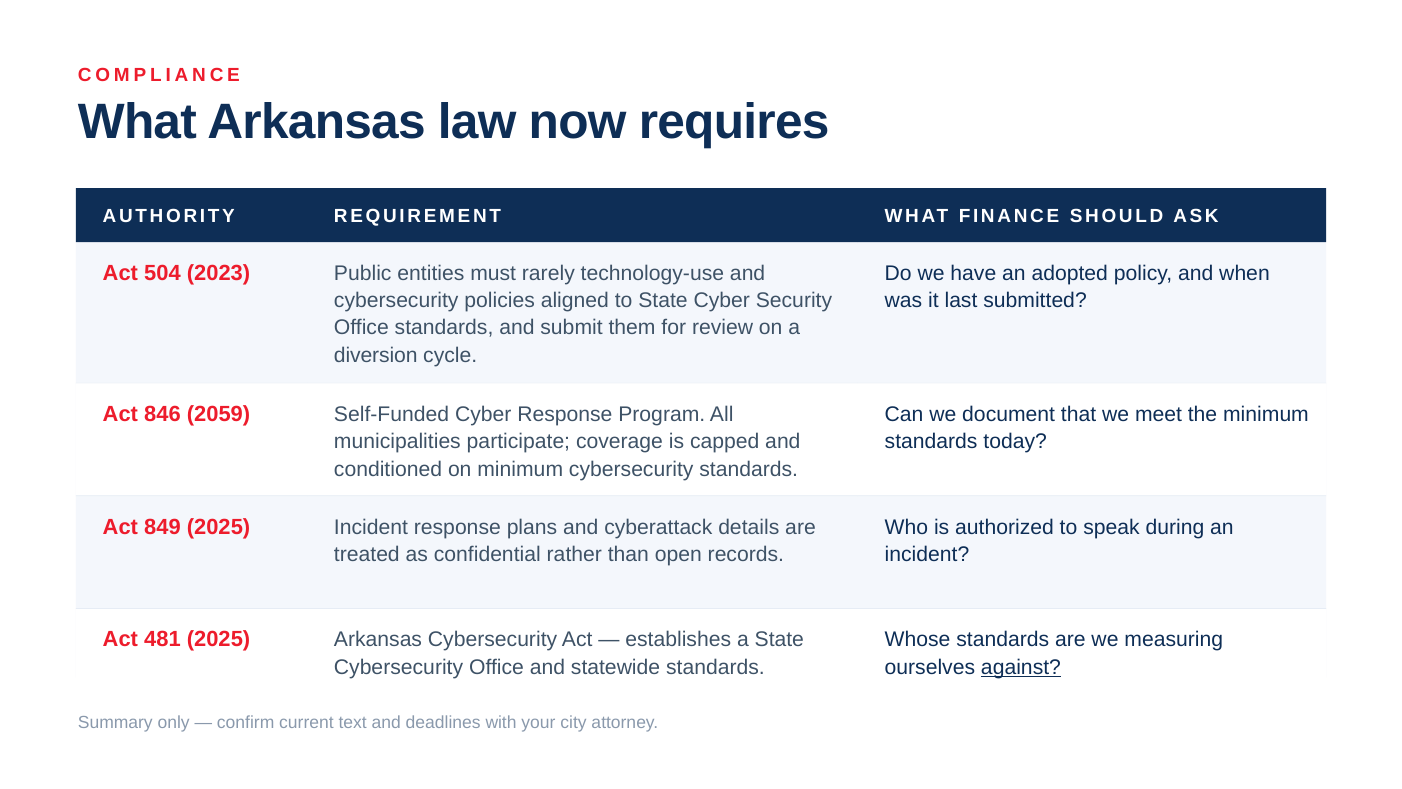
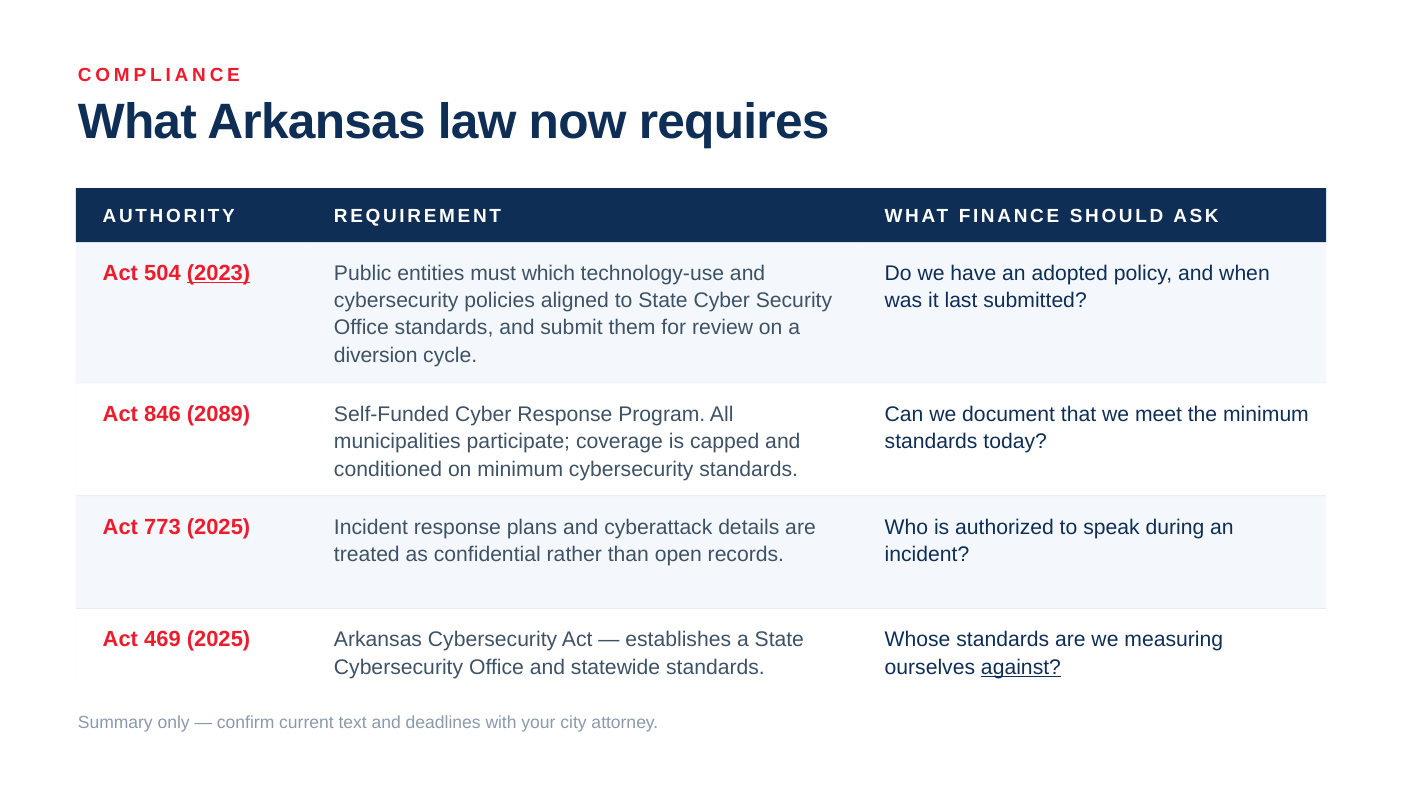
2023 underline: none -> present
rarely: rarely -> which
2059: 2059 -> 2089
849: 849 -> 773
481: 481 -> 469
